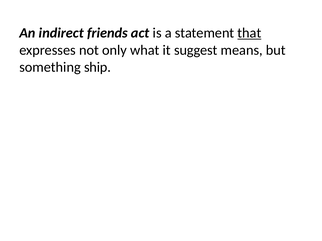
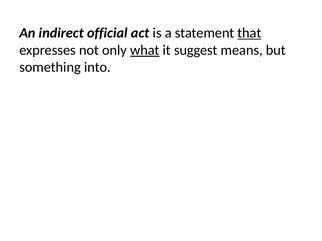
friends: friends -> official
what underline: none -> present
ship: ship -> into
